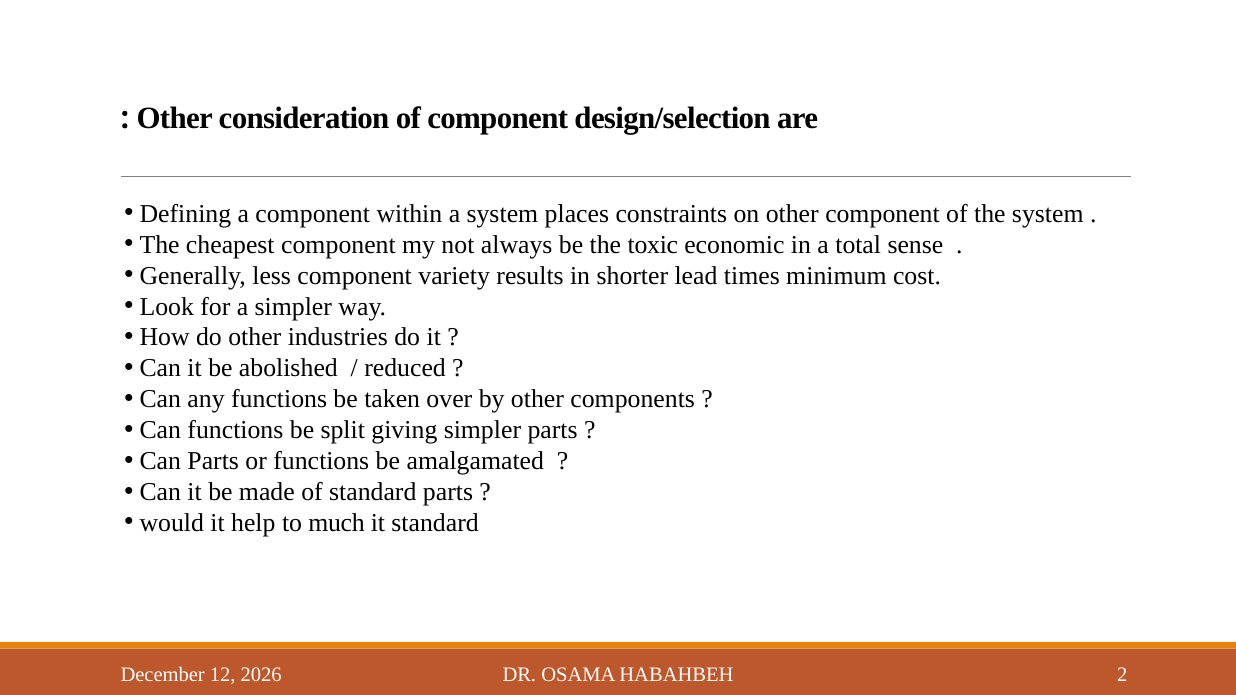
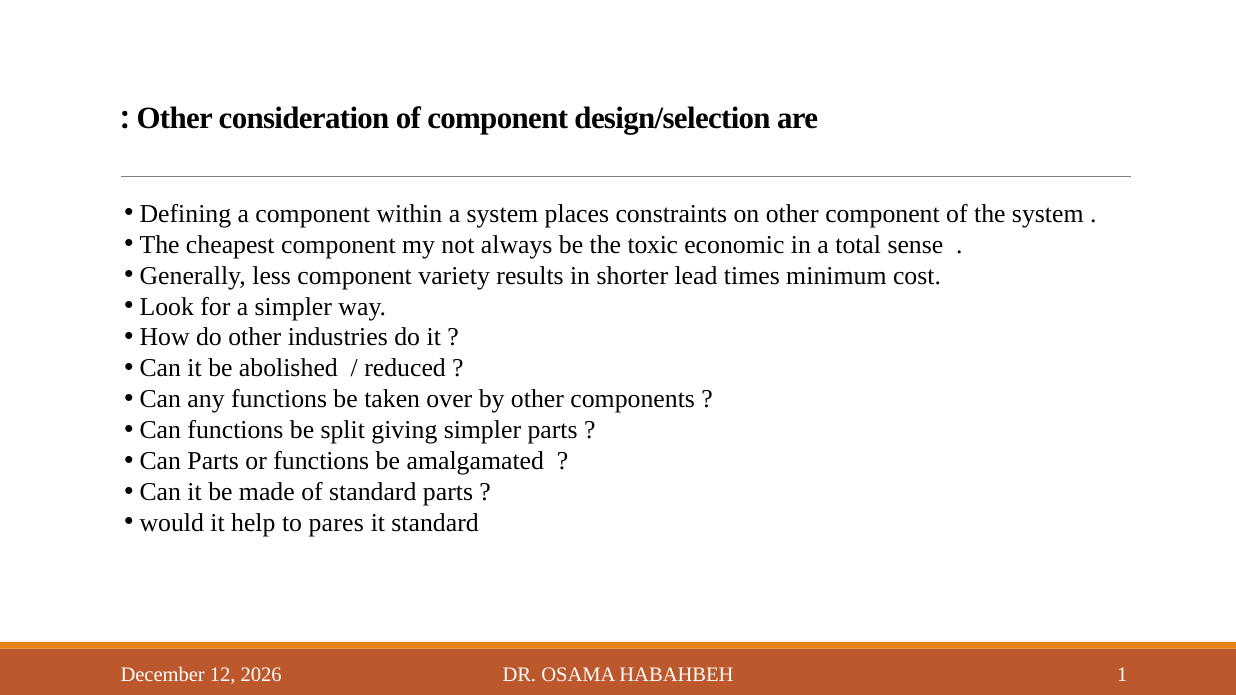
much: much -> pares
2: 2 -> 1
